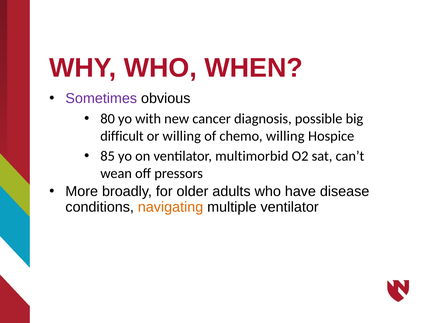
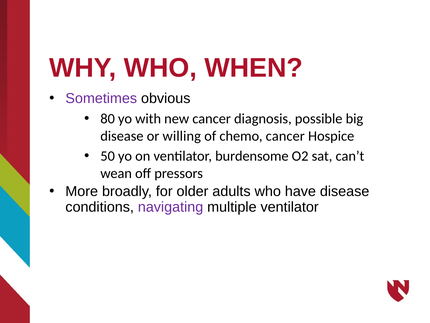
difficult at (122, 136): difficult -> disease
chemo willing: willing -> cancer
85: 85 -> 50
multimorbid: multimorbid -> burdensome
navigating colour: orange -> purple
